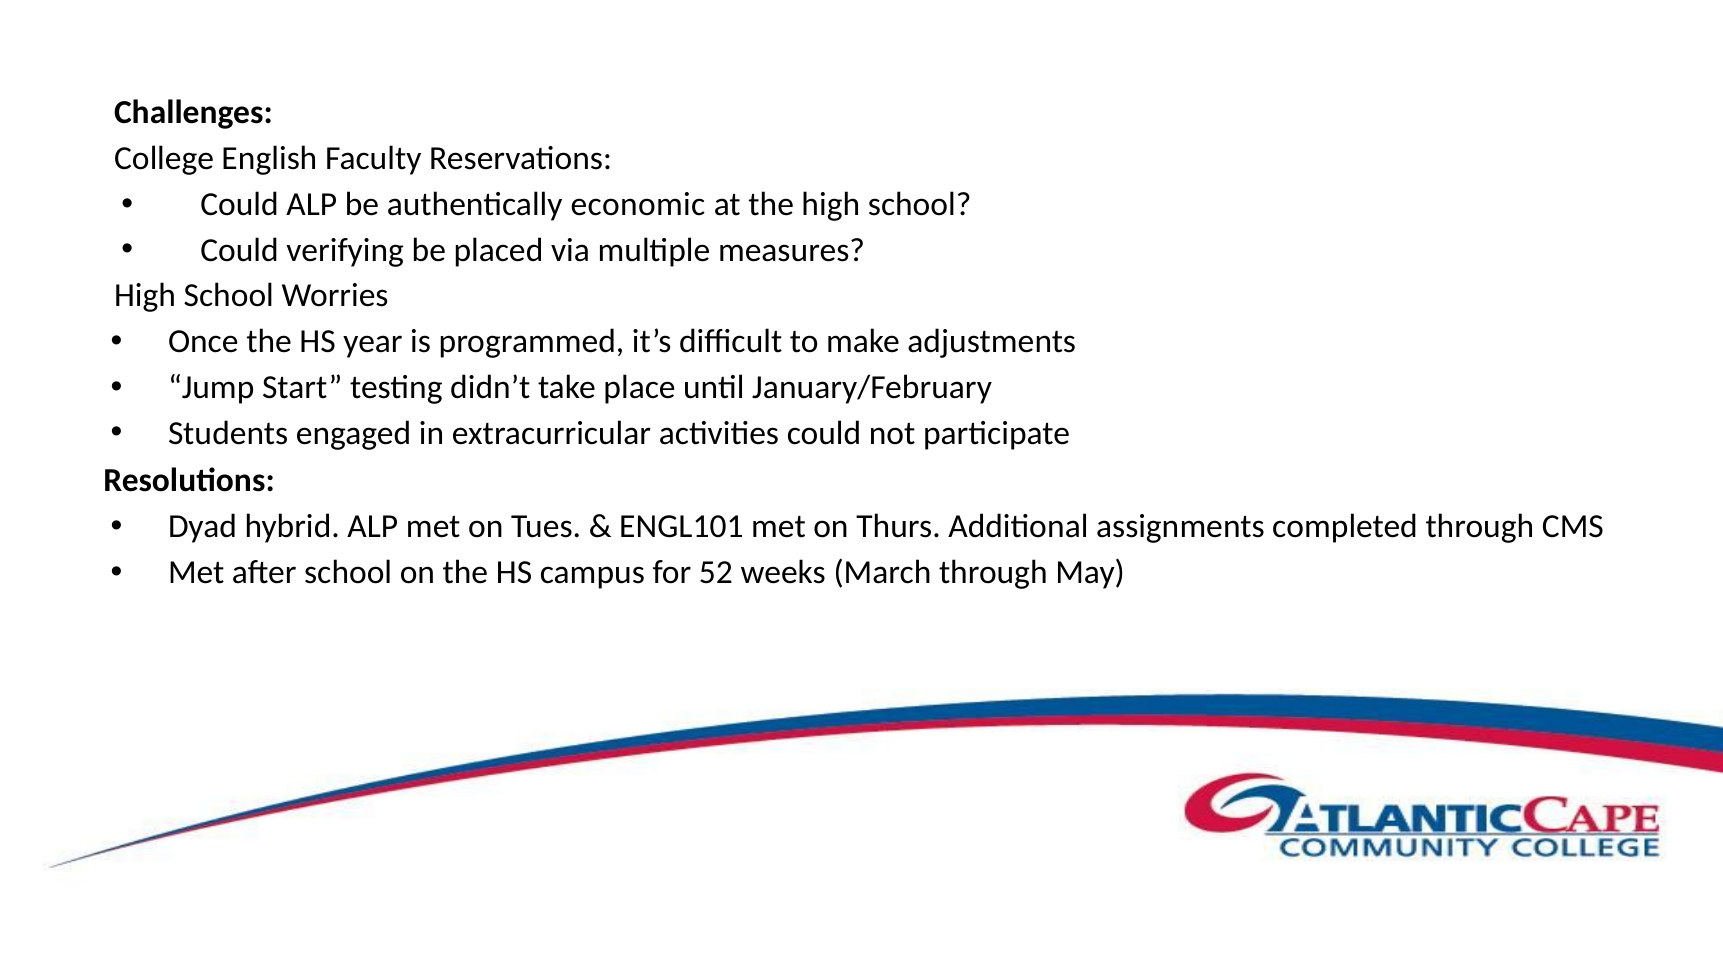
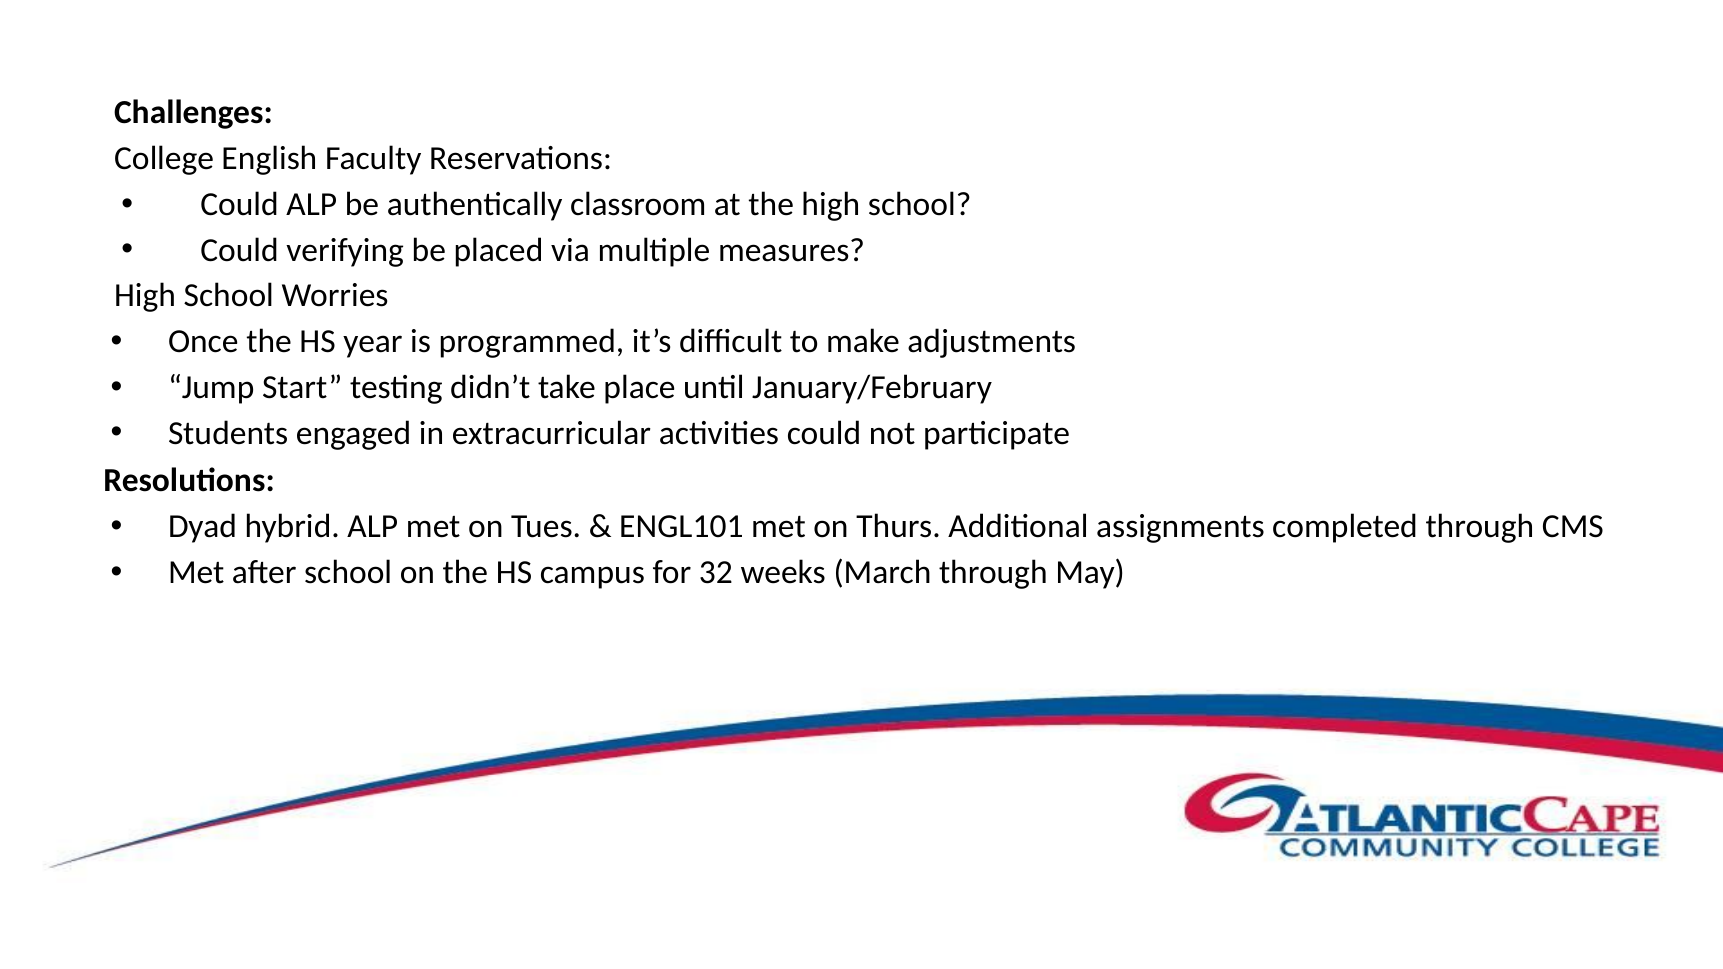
economic: economic -> classroom
52: 52 -> 32
